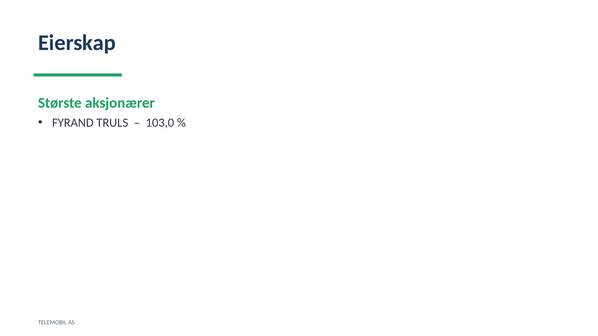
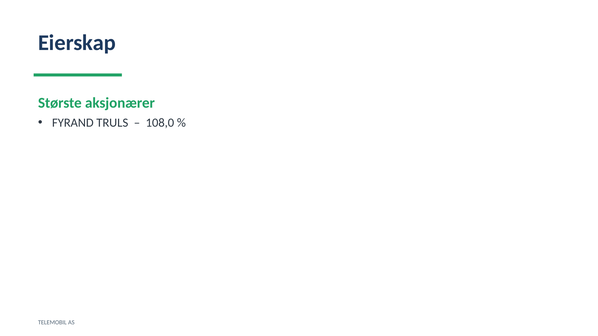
103,0: 103,0 -> 108,0
